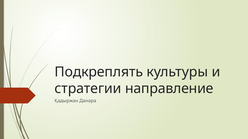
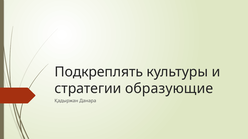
направление: направление -> образующие
